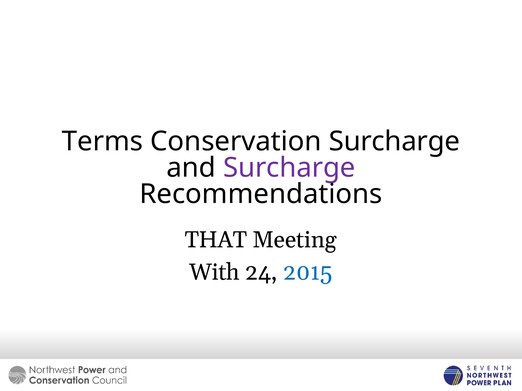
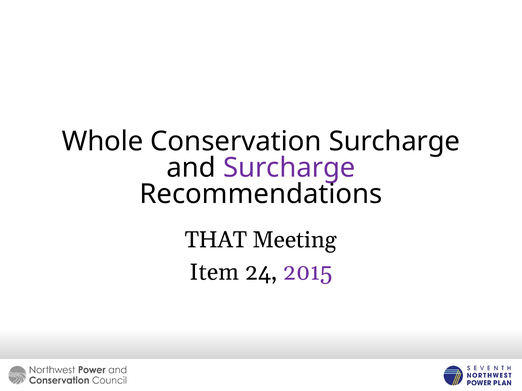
Terms: Terms -> Whole
With: With -> Item
2015 colour: blue -> purple
